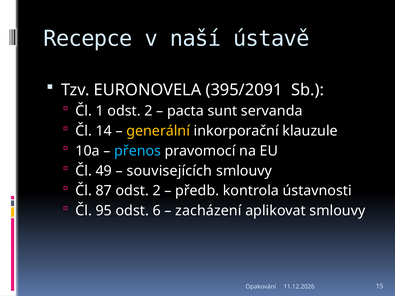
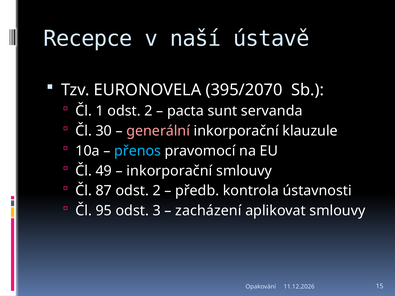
395/2091: 395/2091 -> 395/2070
14: 14 -> 30
generální colour: yellow -> pink
souvisejících at (169, 171): souvisejících -> inkorporační
6: 6 -> 3
